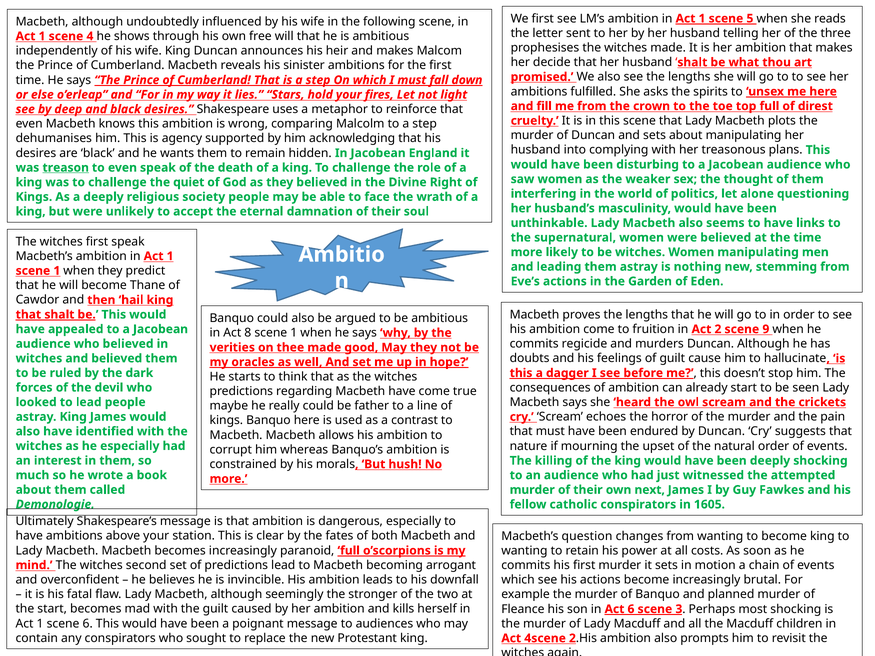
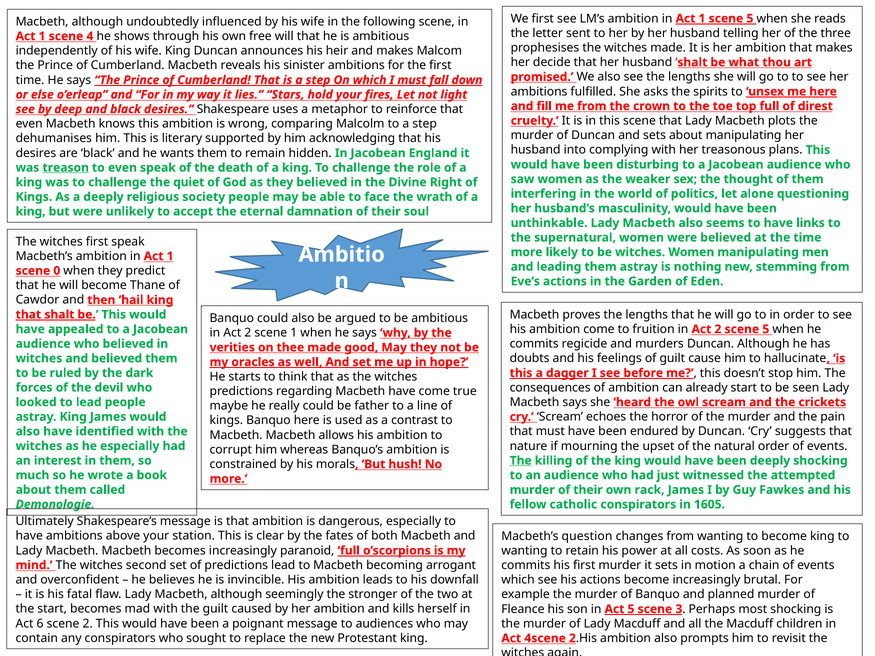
agency: agency -> literary
1 at (57, 271): 1 -> 0
2 scene 9: 9 -> 5
8 at (248, 333): 8 -> 2
The at (521, 461) underline: none -> present
next: next -> rack
Act 6: 6 -> 5
1 at (40, 624): 1 -> 6
scene 6: 6 -> 2
